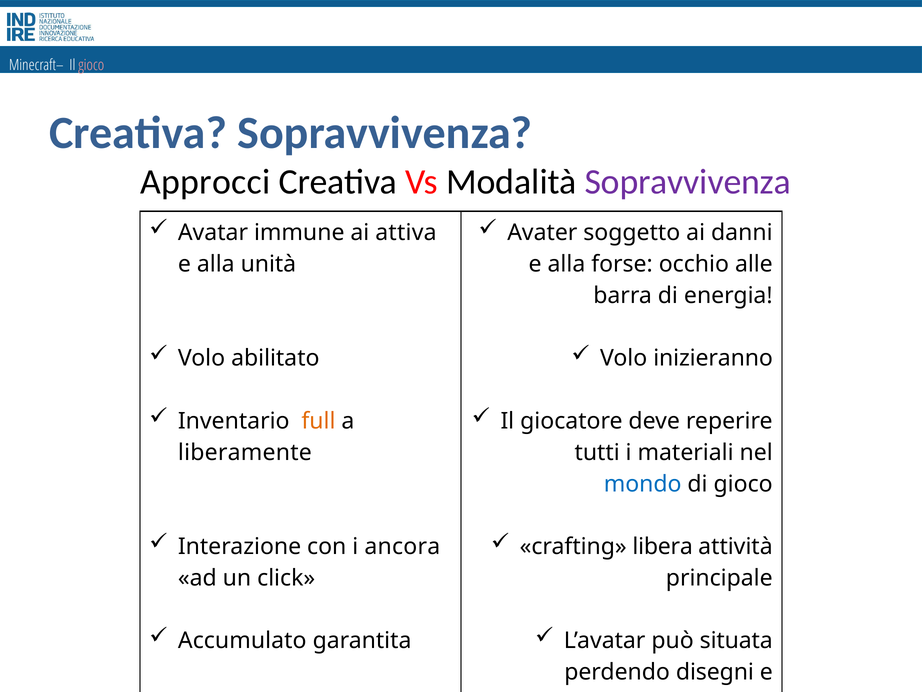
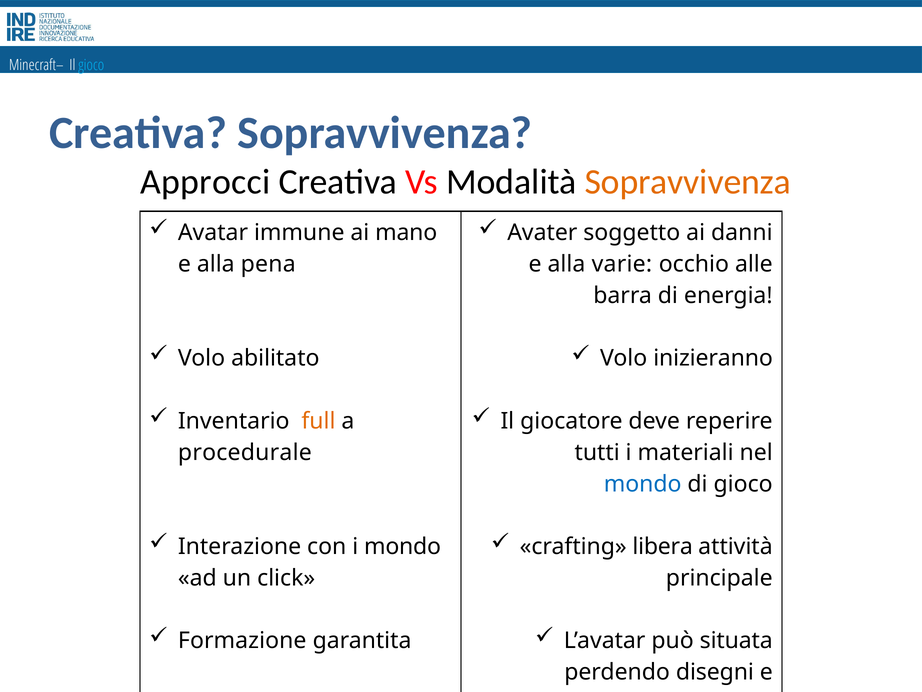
gioco at (91, 65) colour: pink -> light blue
Sopravvivenza at (688, 182) colour: purple -> orange
attiva: attiva -> mano
unità: unità -> pena
forse: forse -> varie
liberamente: liberamente -> procedurale
i ancora: ancora -> mondo
Accumulato at (242, 640): Accumulato -> Formazione
